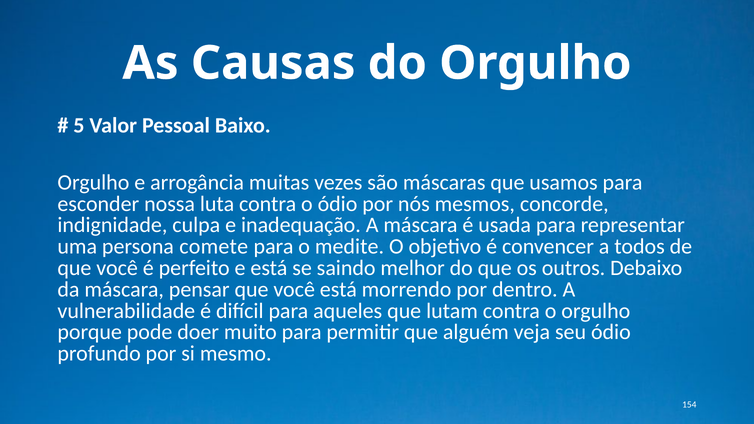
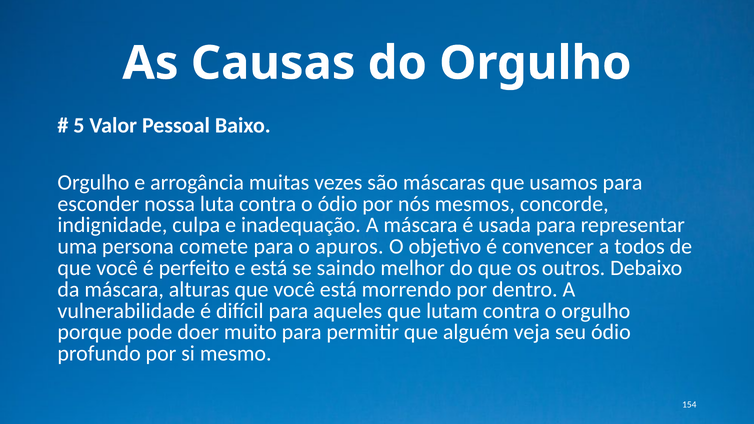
medite: medite -> apuros
pensar: pensar -> alturas
